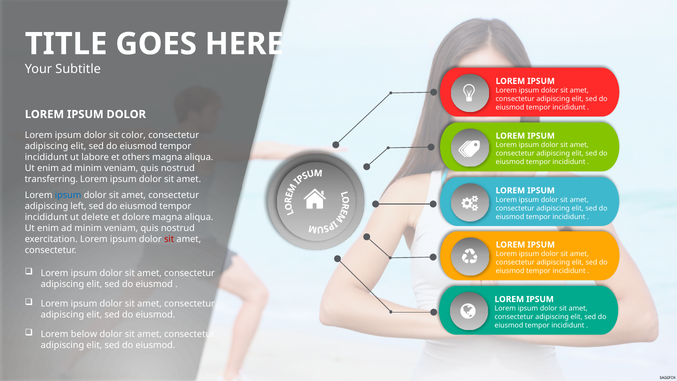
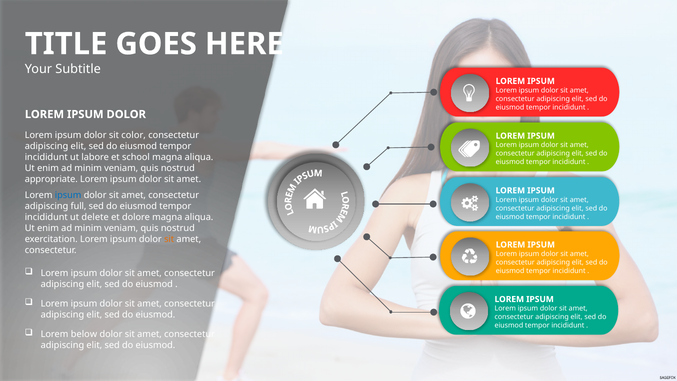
others: others -> school
transferring: transferring -> appropriate
left: left -> full
sit at (169, 239) colour: red -> orange
